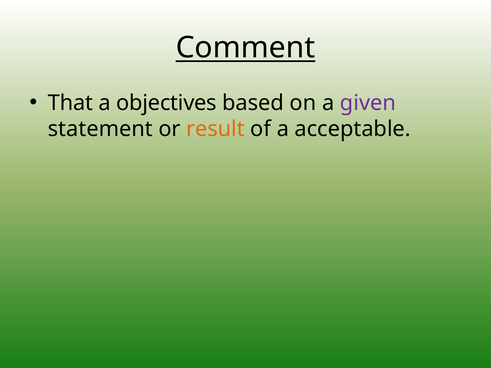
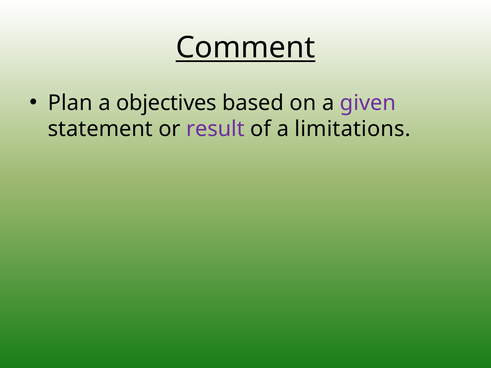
That: That -> Plan
result colour: orange -> purple
acceptable: acceptable -> limitations
